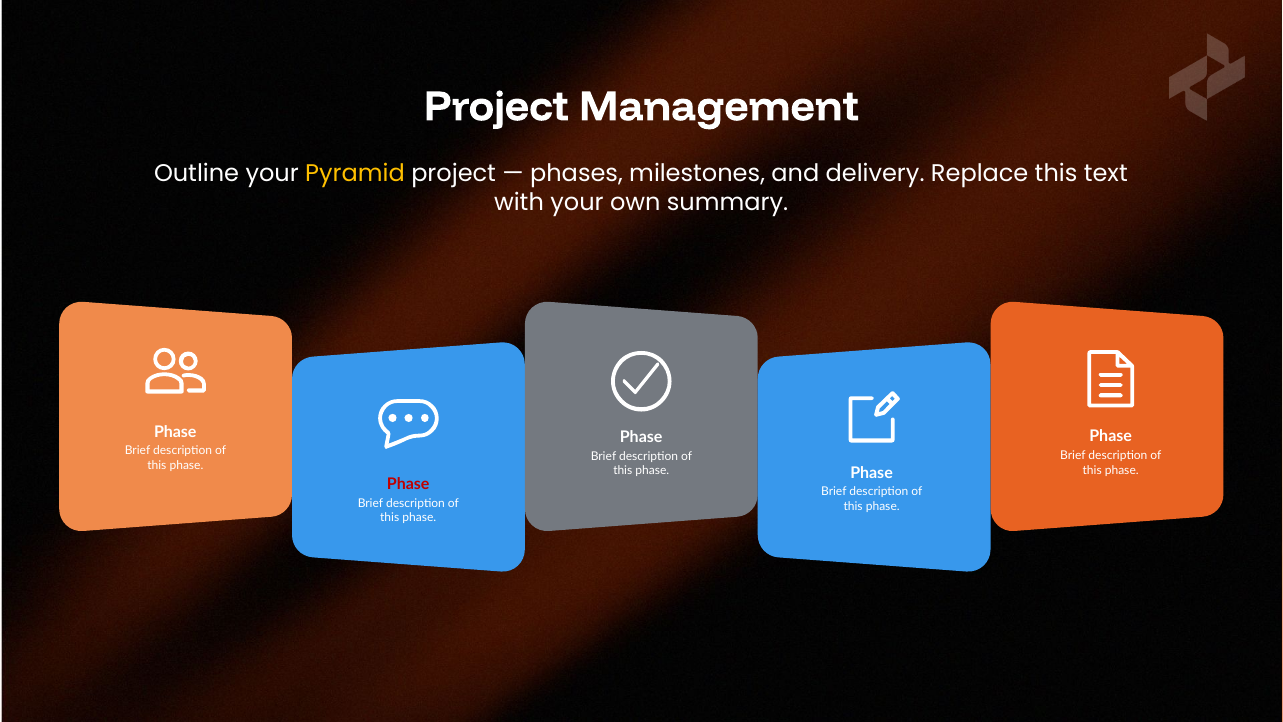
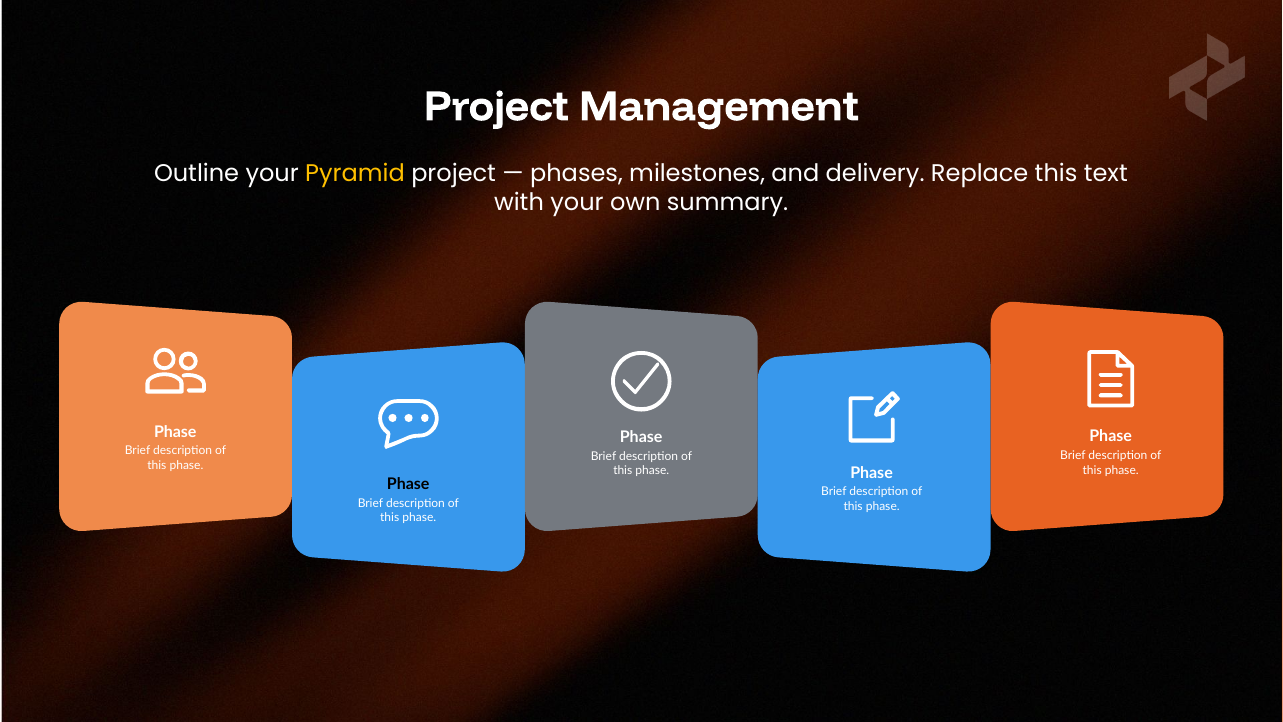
Phase at (408, 484) colour: red -> black
